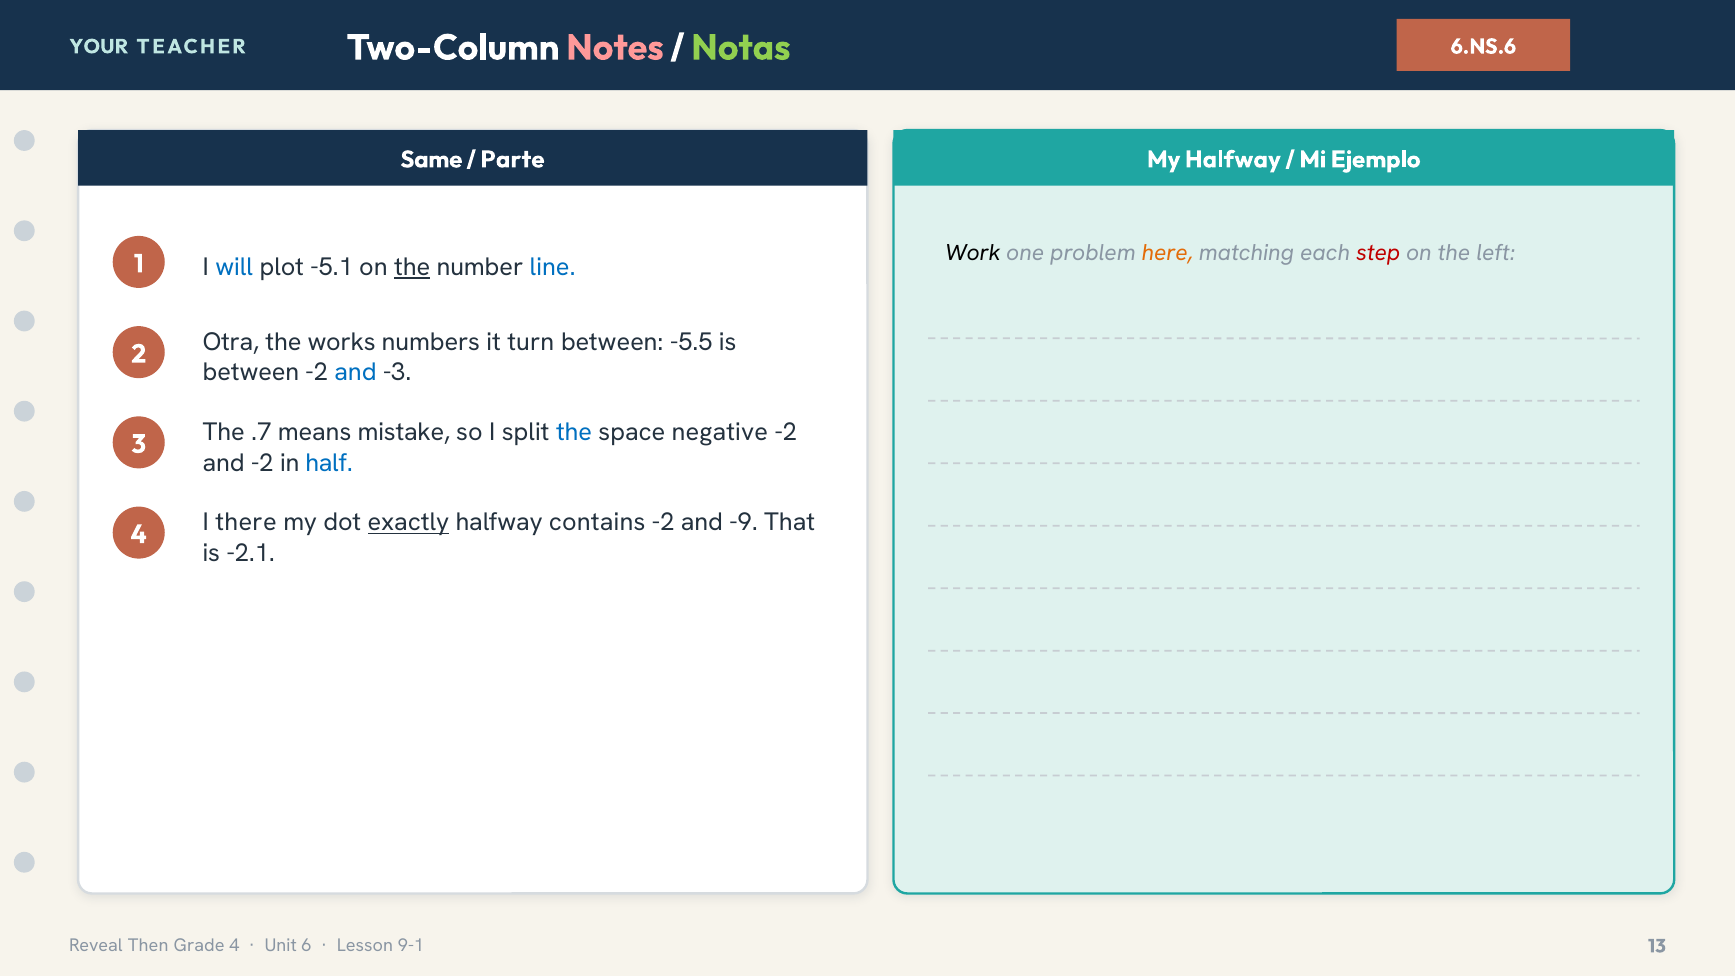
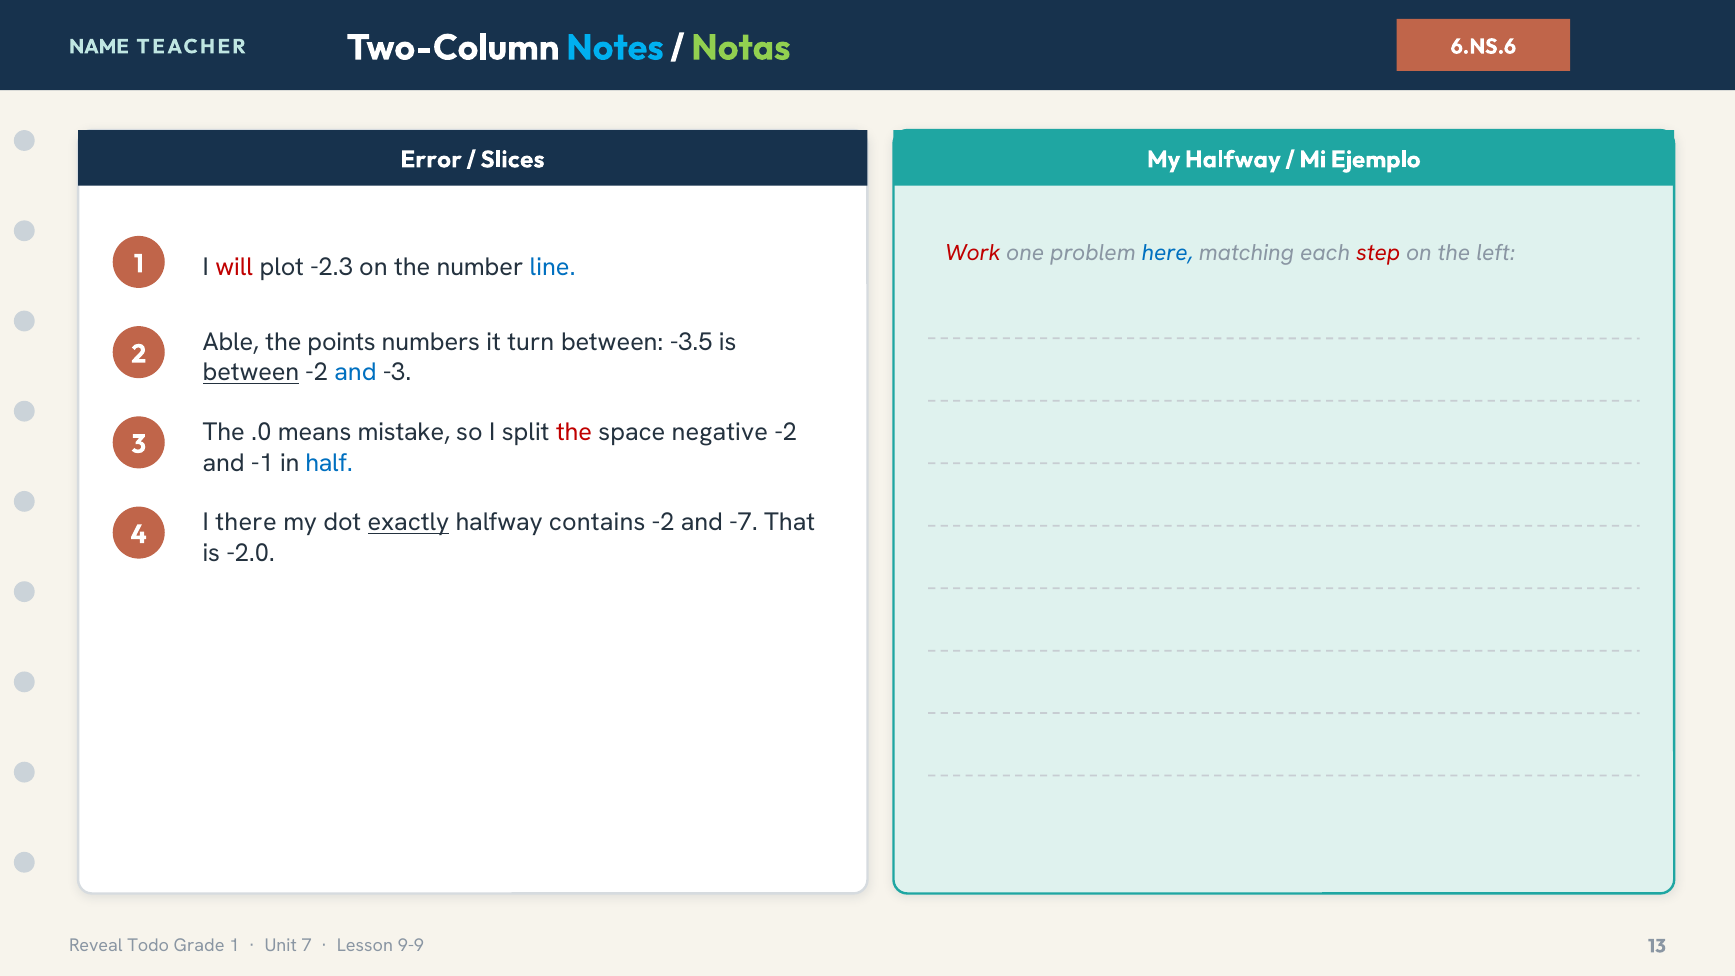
YOUR: YOUR -> NAME
Notes colour: pink -> light blue
Same: Same -> Error
Parte: Parte -> Slices
Work colour: black -> red
here colour: orange -> blue
will colour: blue -> red
-5.1: -5.1 -> -2.3
the at (412, 267) underline: present -> none
Otra: Otra -> Able
works: works -> points
-5.5: -5.5 -> -3.5
between at (251, 373) underline: none -> present
.7: .7 -> .0
the at (574, 432) colour: blue -> red
and -2: -2 -> -1
-9: -9 -> -7
-2.1: -2.1 -> -2.0
Then: Then -> Todo
Grade 4: 4 -> 1
6: 6 -> 7
9-1: 9-1 -> 9-9
